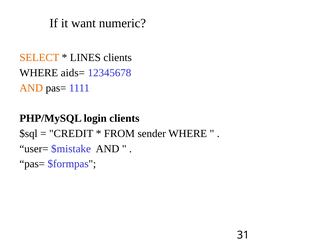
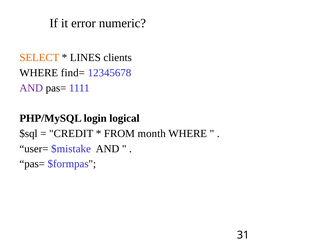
want: want -> error
aids=: aids= -> find=
AND at (31, 88) colour: orange -> purple
login clients: clients -> logical
sender: sender -> month
